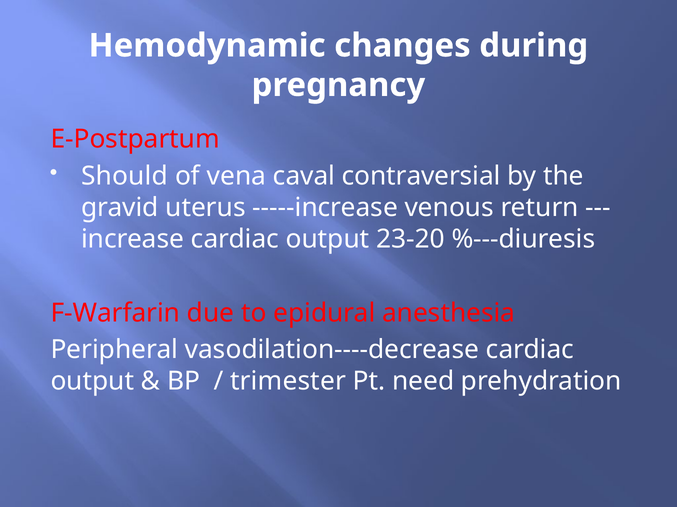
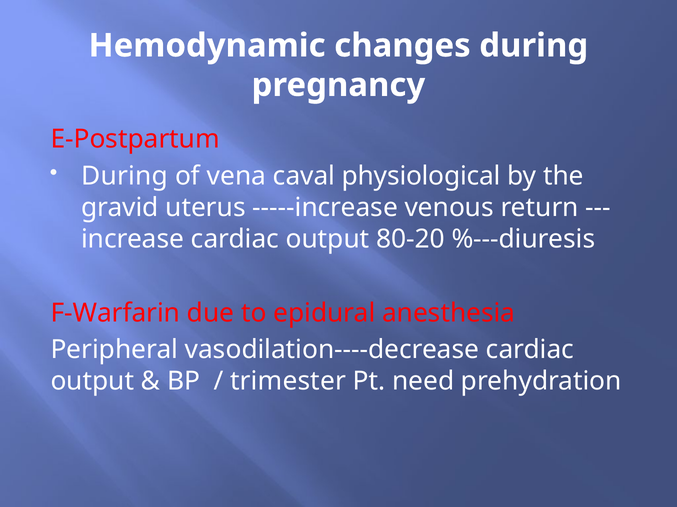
Should at (125, 176): Should -> During
contraversial: contraversial -> physiological
23-20: 23-20 -> 80-20
